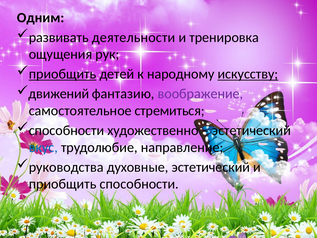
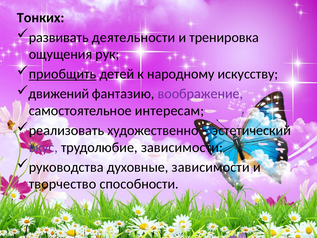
Одним: Одним -> Тонких
искусству underline: present -> none
стремиться: стремиться -> интересам
способности at (66, 130): способности -> реализовать
вкус colour: blue -> purple
трудолюбие направление: направление -> зависимости
духовные эстетический: эстетический -> зависимости
приобщить at (63, 184): приобщить -> творчество
